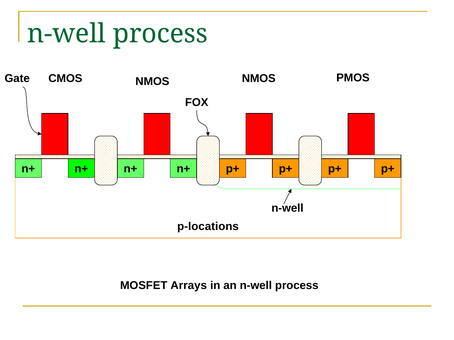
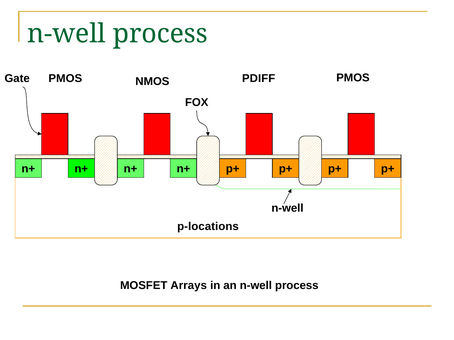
Gate CMOS: CMOS -> PMOS
NMOS NMOS: NMOS -> PDIFF
